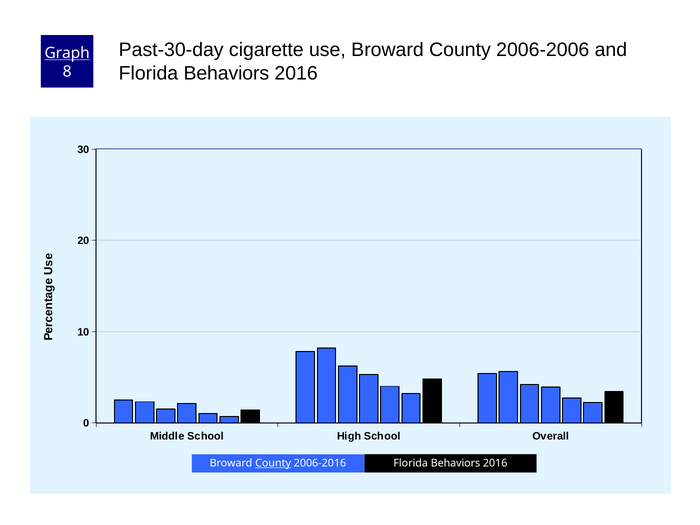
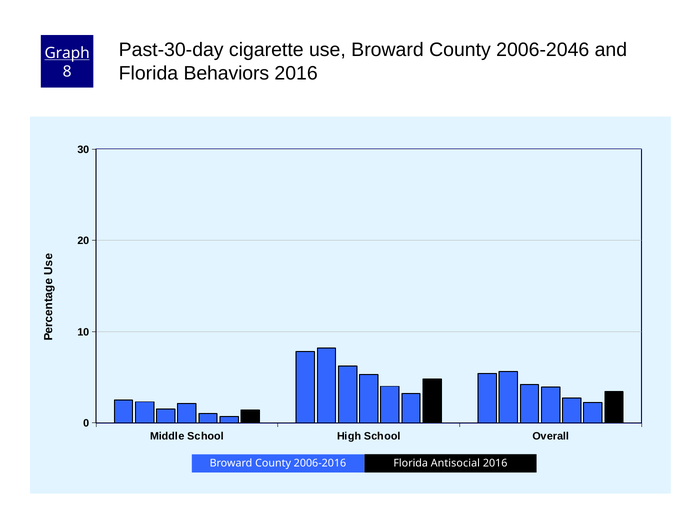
2006-2006: 2006-2006 -> 2006-2046
County at (273, 463) underline: present -> none
2006-2016 Florida Behaviors: Behaviors -> Antisocial
